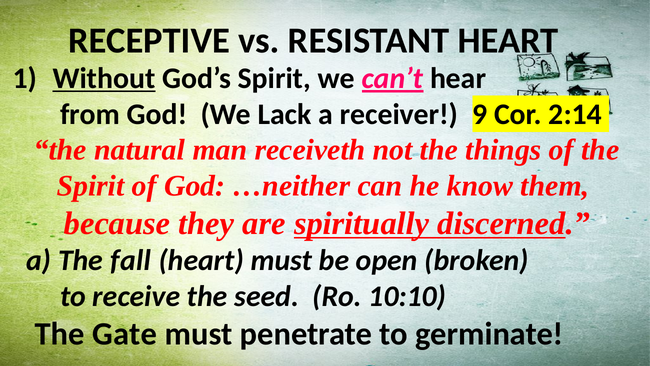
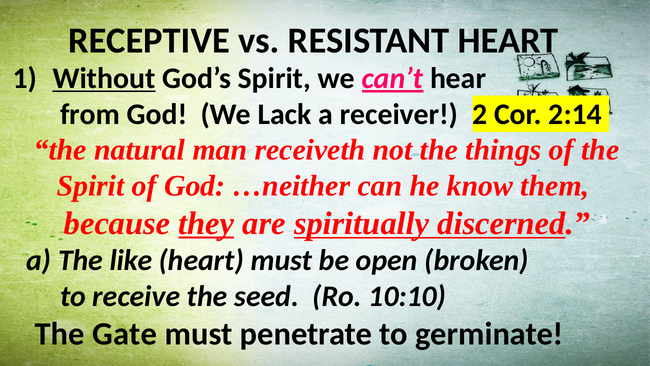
9: 9 -> 2
they underline: none -> present
fall: fall -> like
